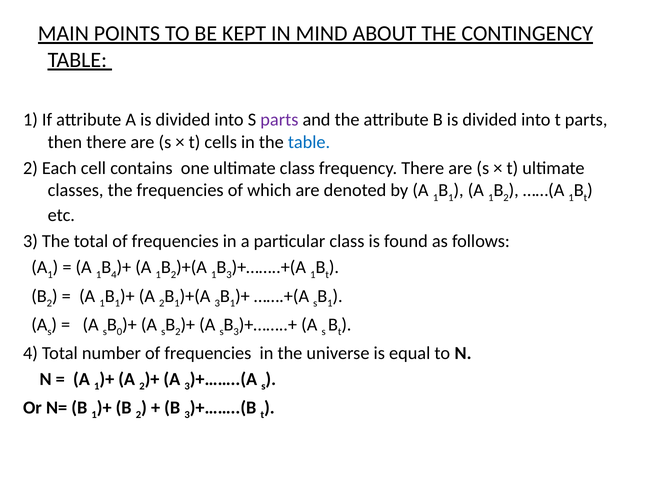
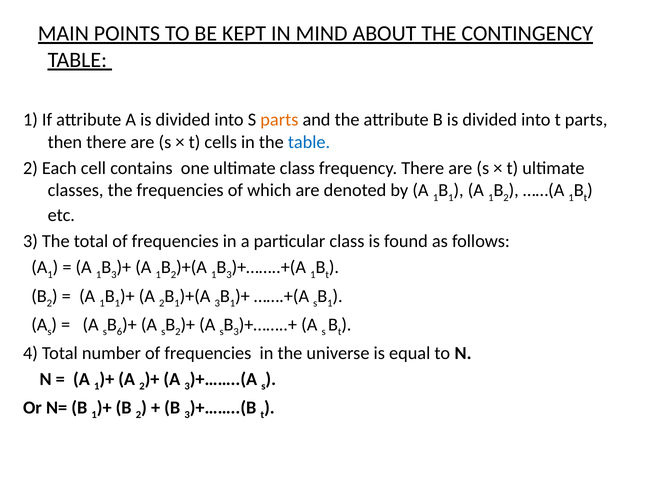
parts at (279, 119) colour: purple -> orange
A 1 B 4: 4 -> 3
0: 0 -> 6
